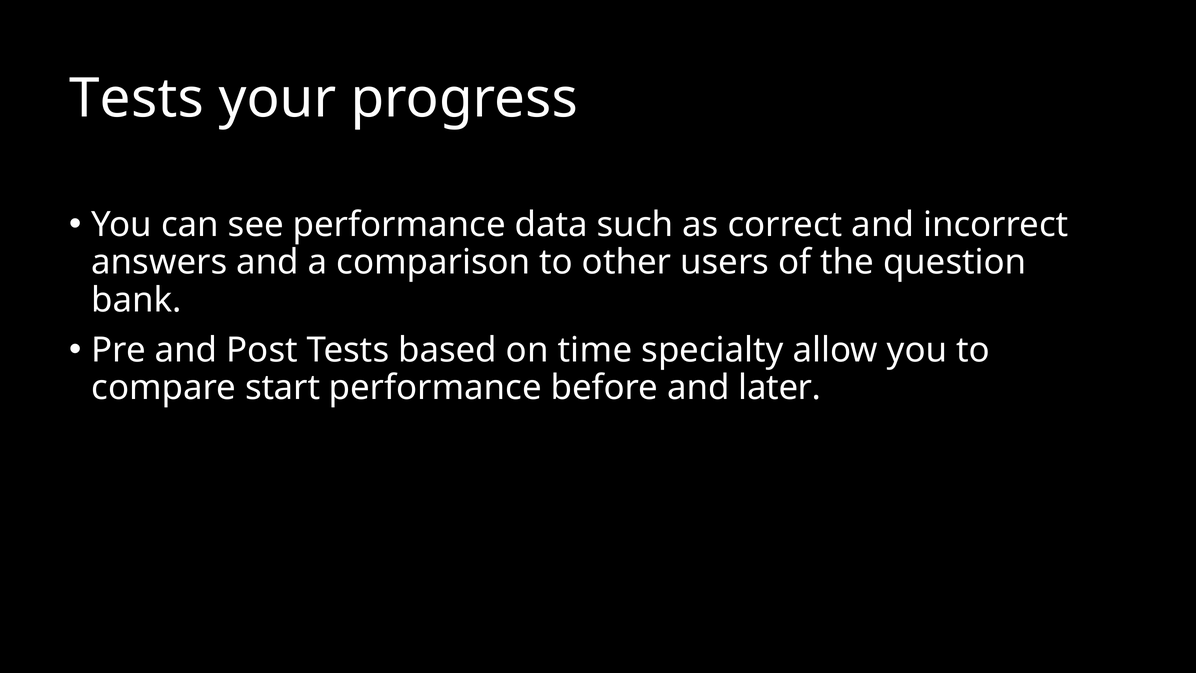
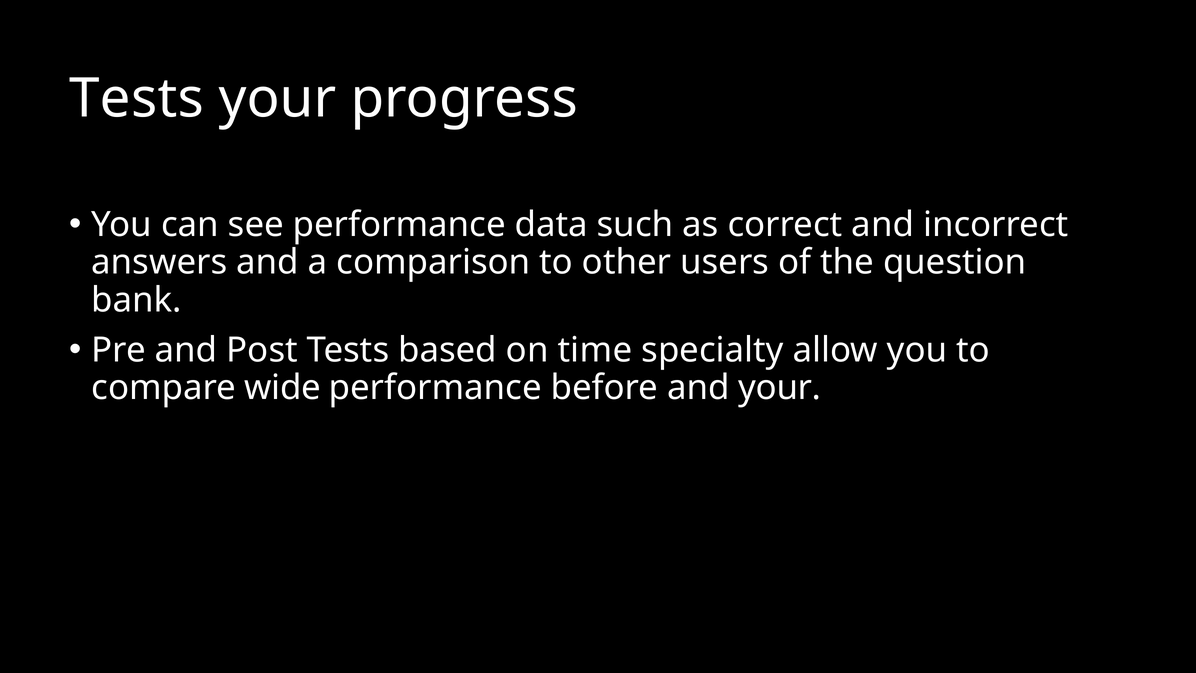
start: start -> wide
and later: later -> your
